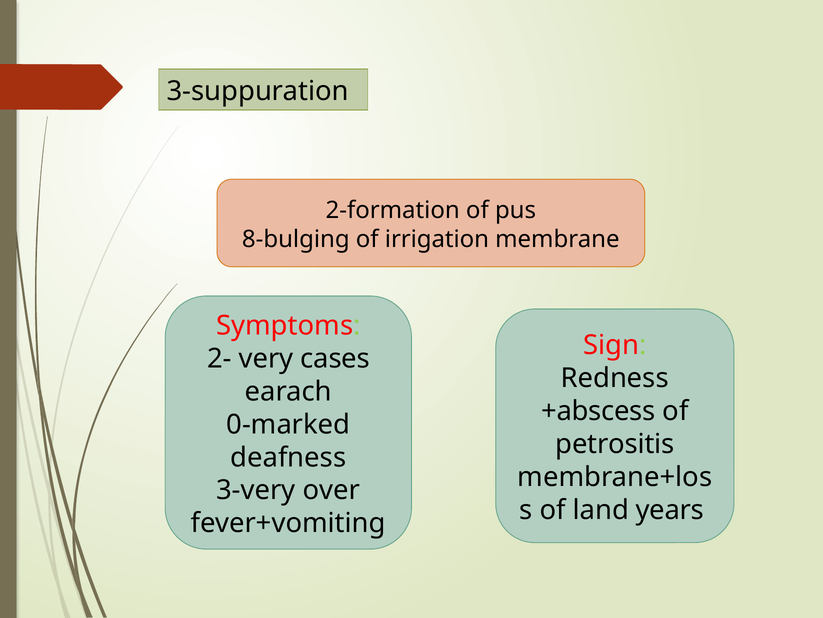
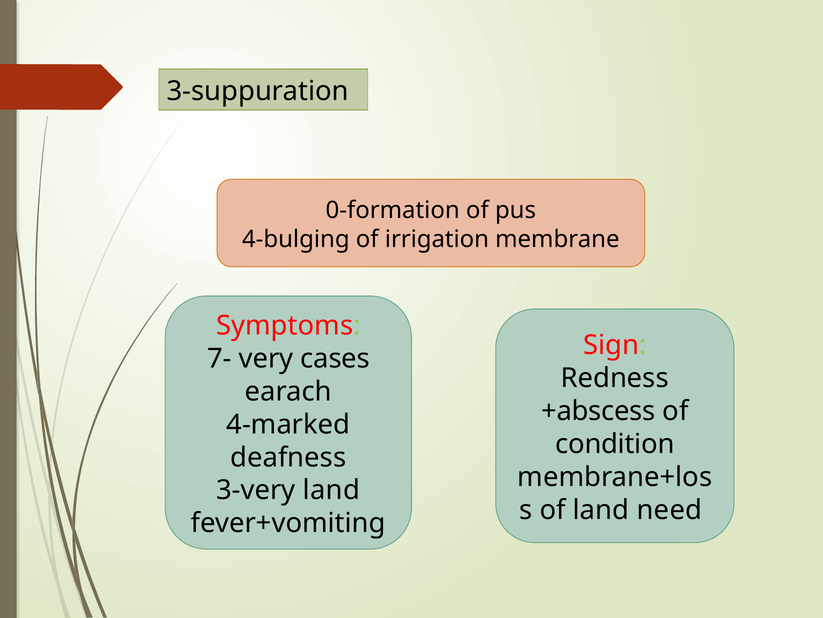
2-formation: 2-formation -> 0-formation
8-bulging: 8-bulging -> 4-bulging
2-: 2- -> 7-
0-marked: 0-marked -> 4-marked
petrositis: petrositis -> condition
3-very over: over -> land
years: years -> need
